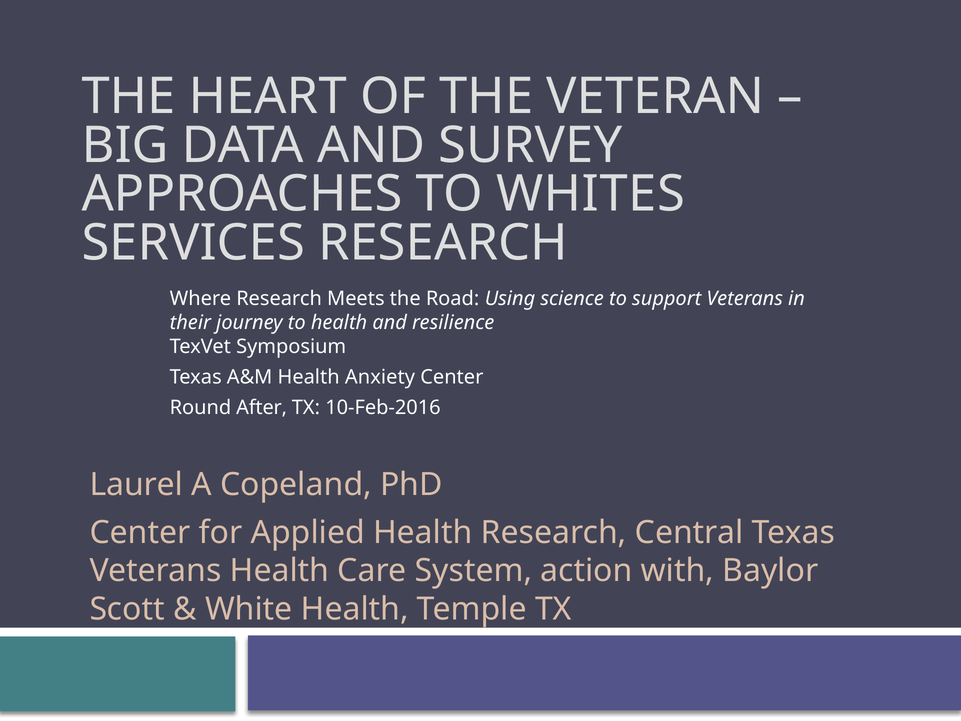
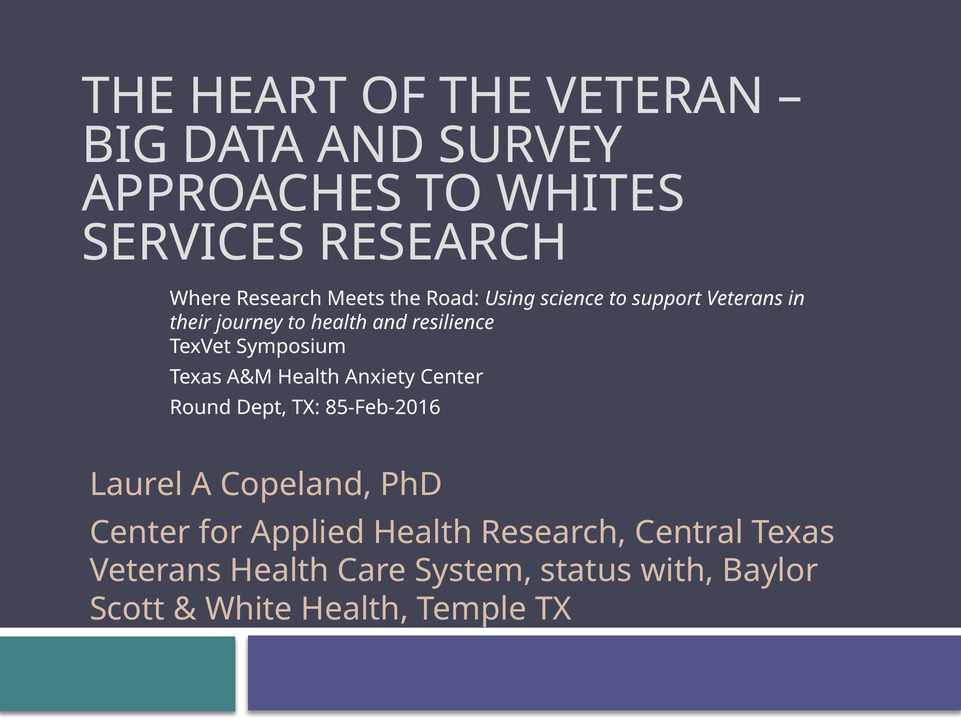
After: After -> Dept
10-Feb-2016: 10-Feb-2016 -> 85-Feb-2016
action: action -> status
